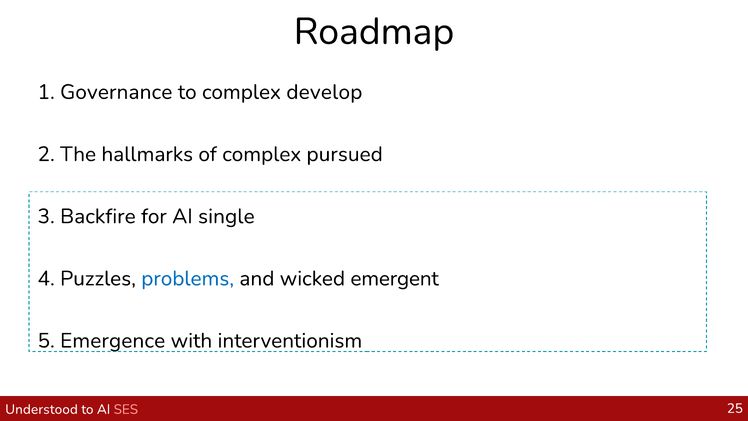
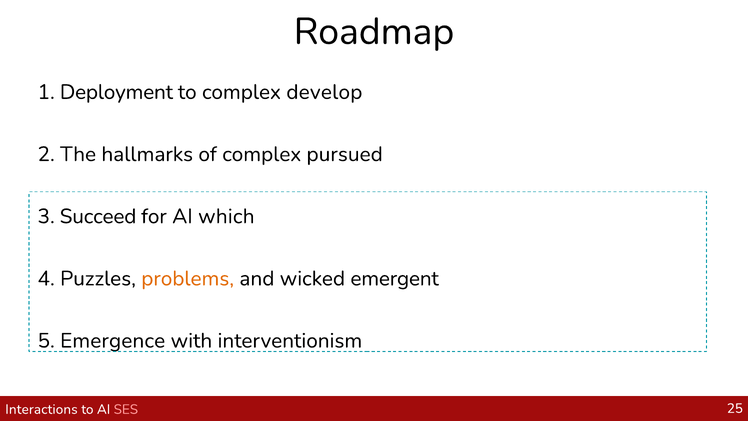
Governance: Governance -> Deployment
Backfire: Backfire -> Succeed
single: single -> which
problems colour: blue -> orange
Understood: Understood -> Interactions
